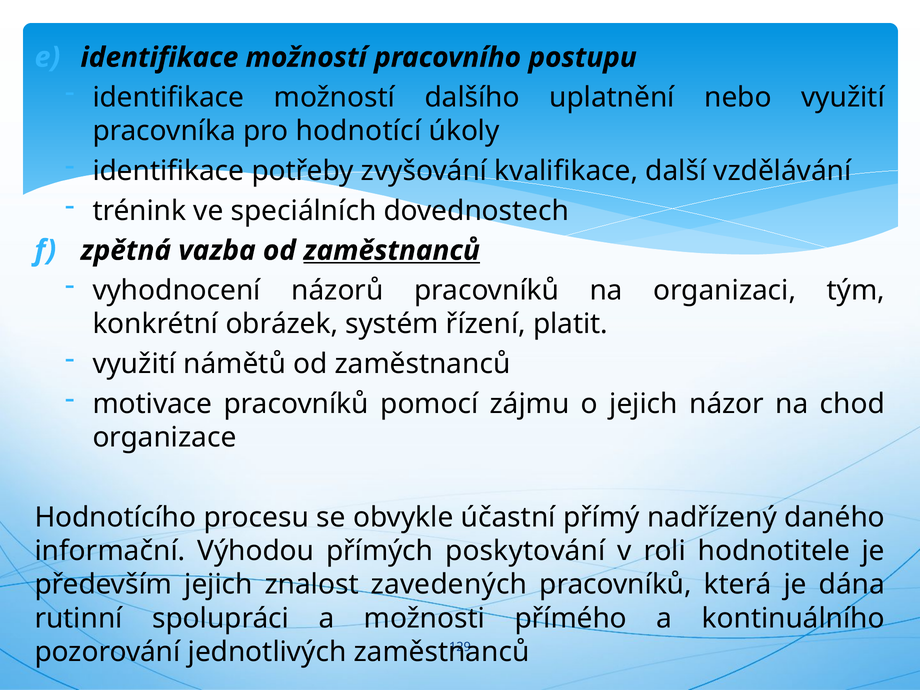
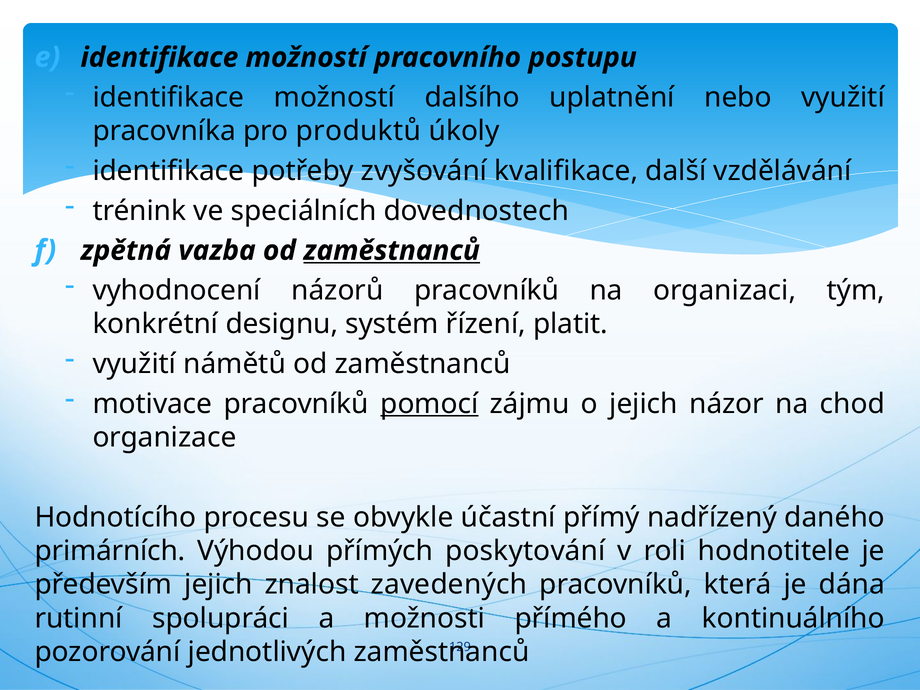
hodnotící: hodnotící -> produktů
obrázek: obrázek -> designu
pomocí underline: none -> present
informační: informační -> primárních
